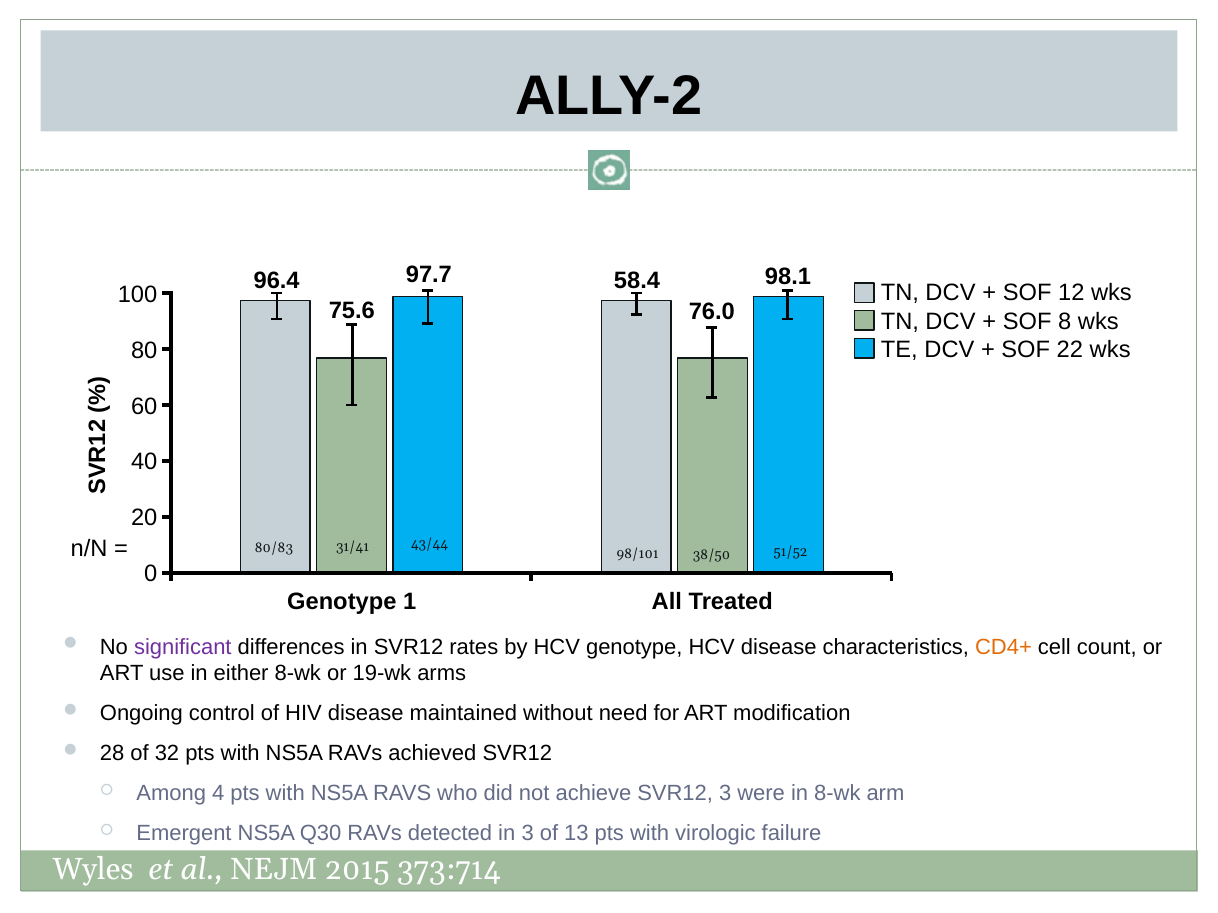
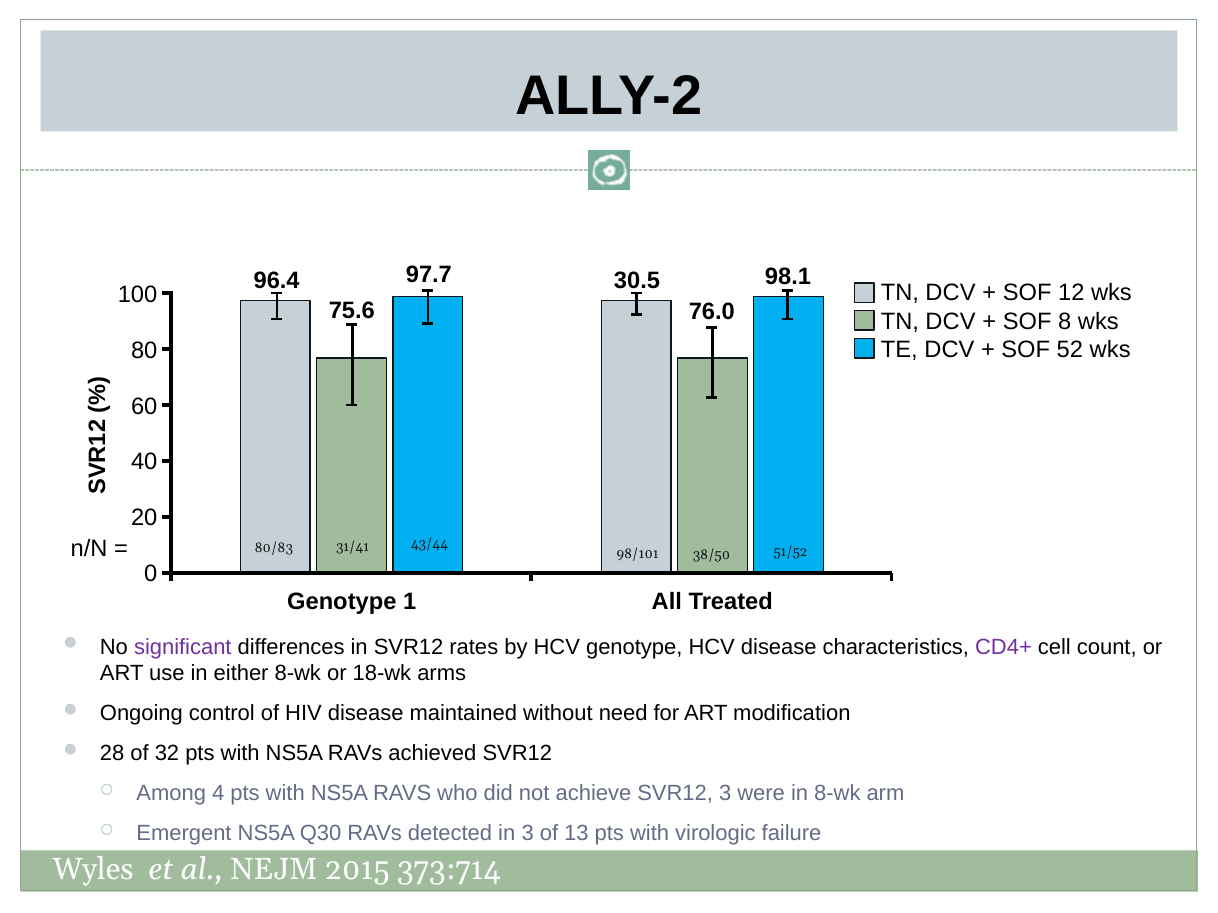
58.4: 58.4 -> 30.5
22: 22 -> 52
CD4+ colour: orange -> purple
19-wk: 19-wk -> 18-wk
